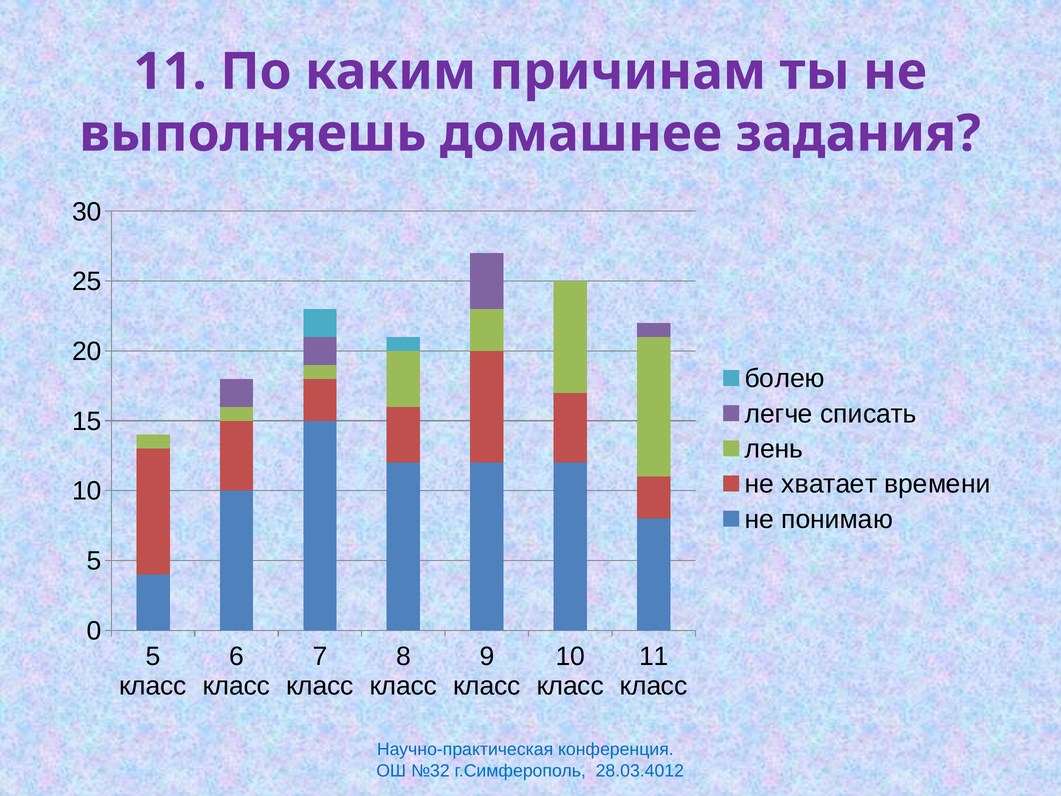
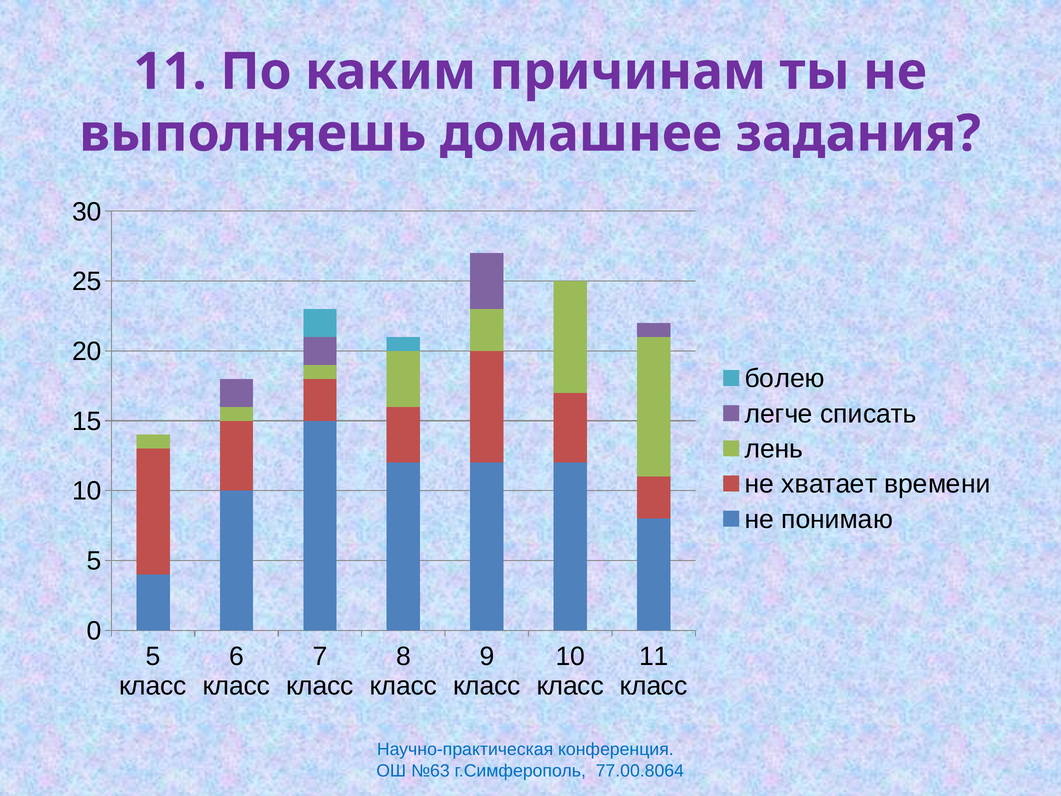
№32: №32 -> №63
28.03.4012: 28.03.4012 -> 77.00.8064
